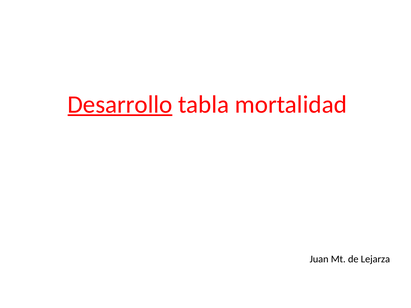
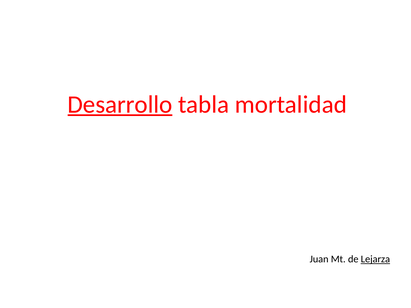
Lejarza underline: none -> present
